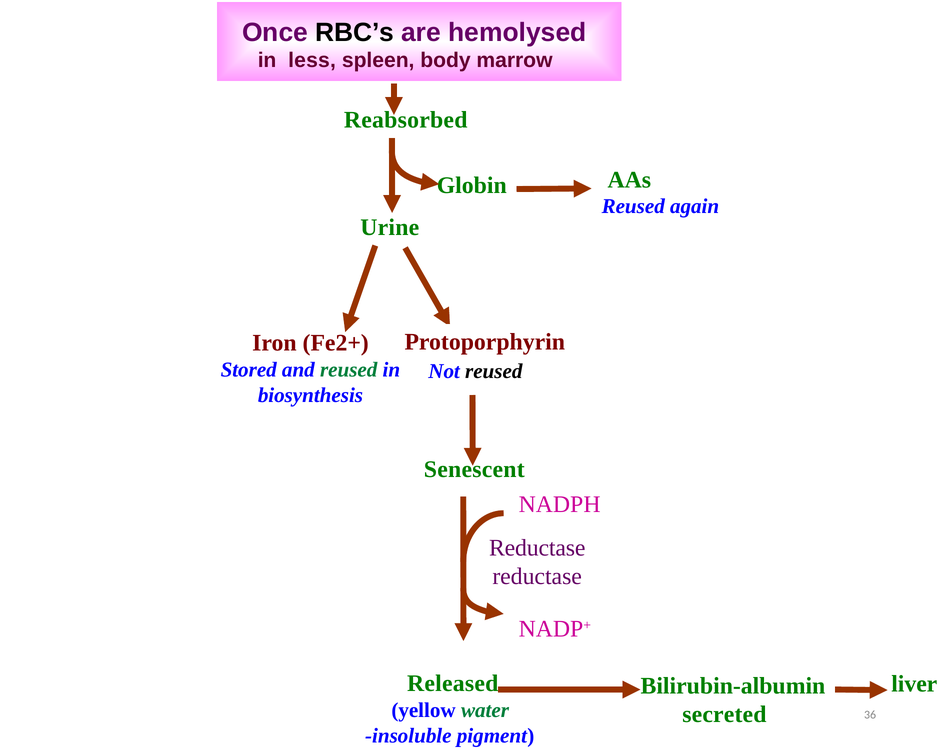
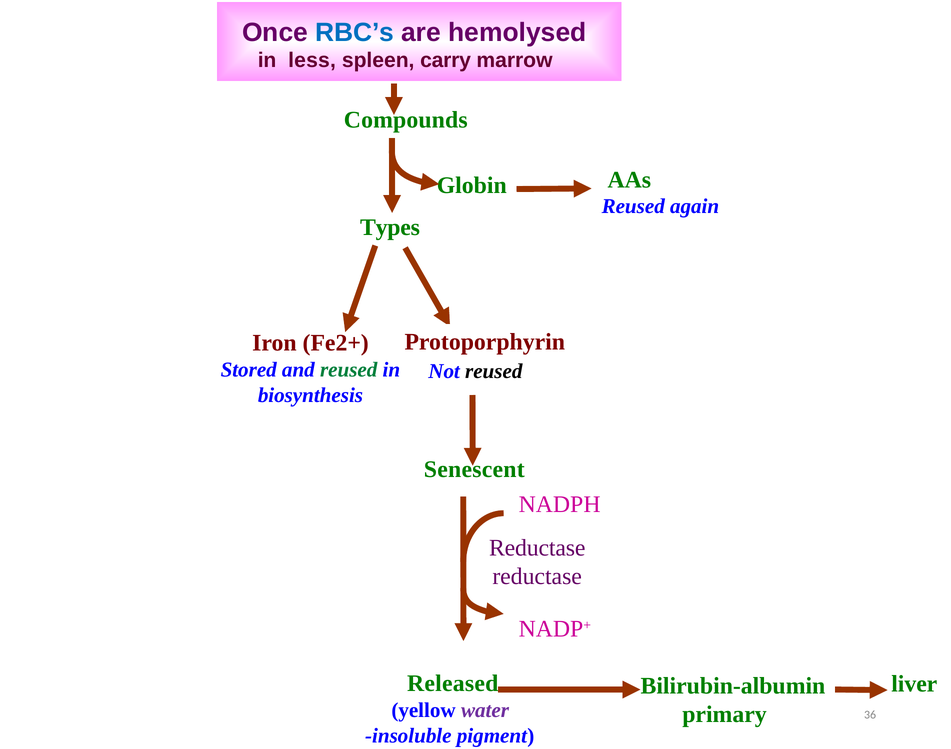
RBC’s colour: black -> blue
body: body -> carry
Reabsorbed: Reabsorbed -> Compounds
Urine: Urine -> Types
water colour: green -> purple
secreted: secreted -> primary
